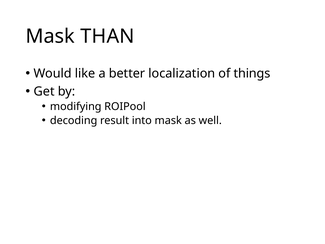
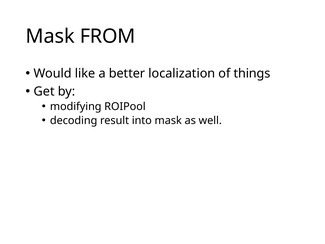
THAN: THAN -> FROM
